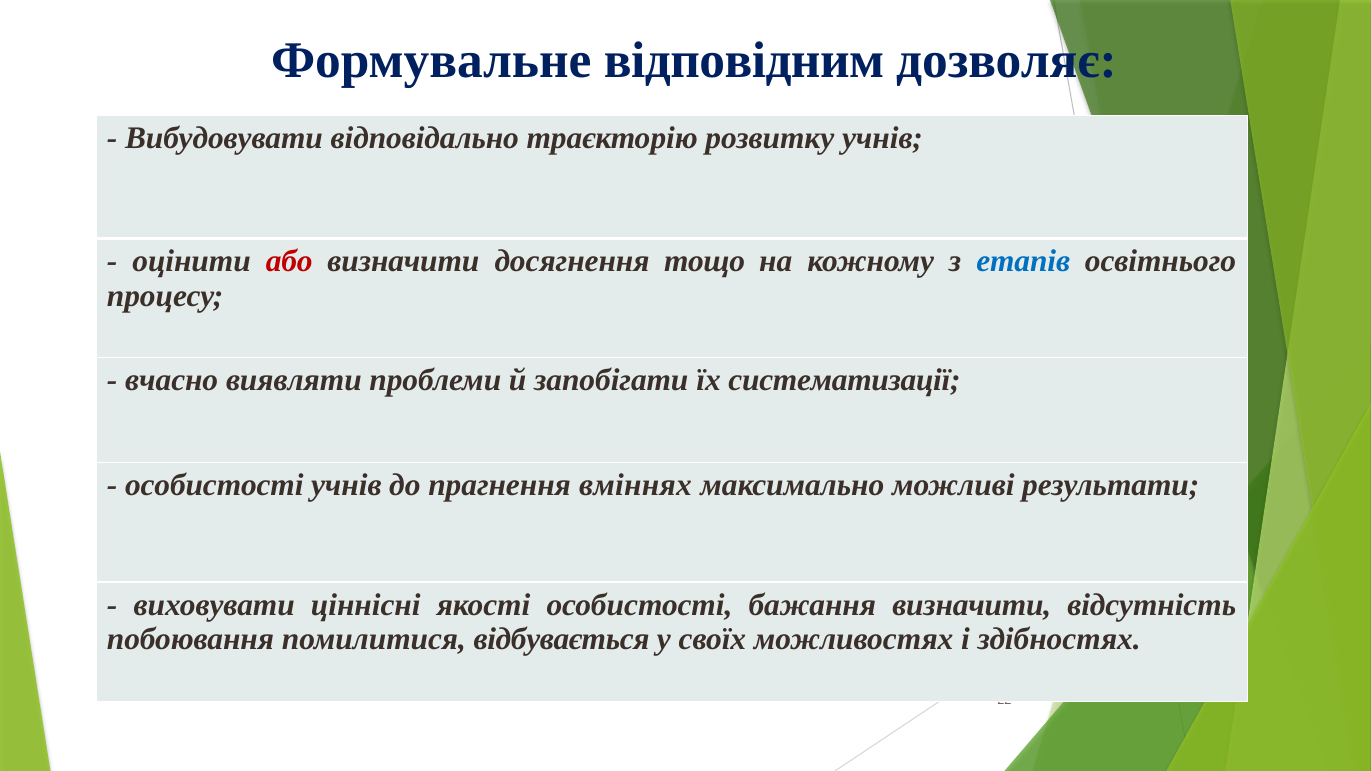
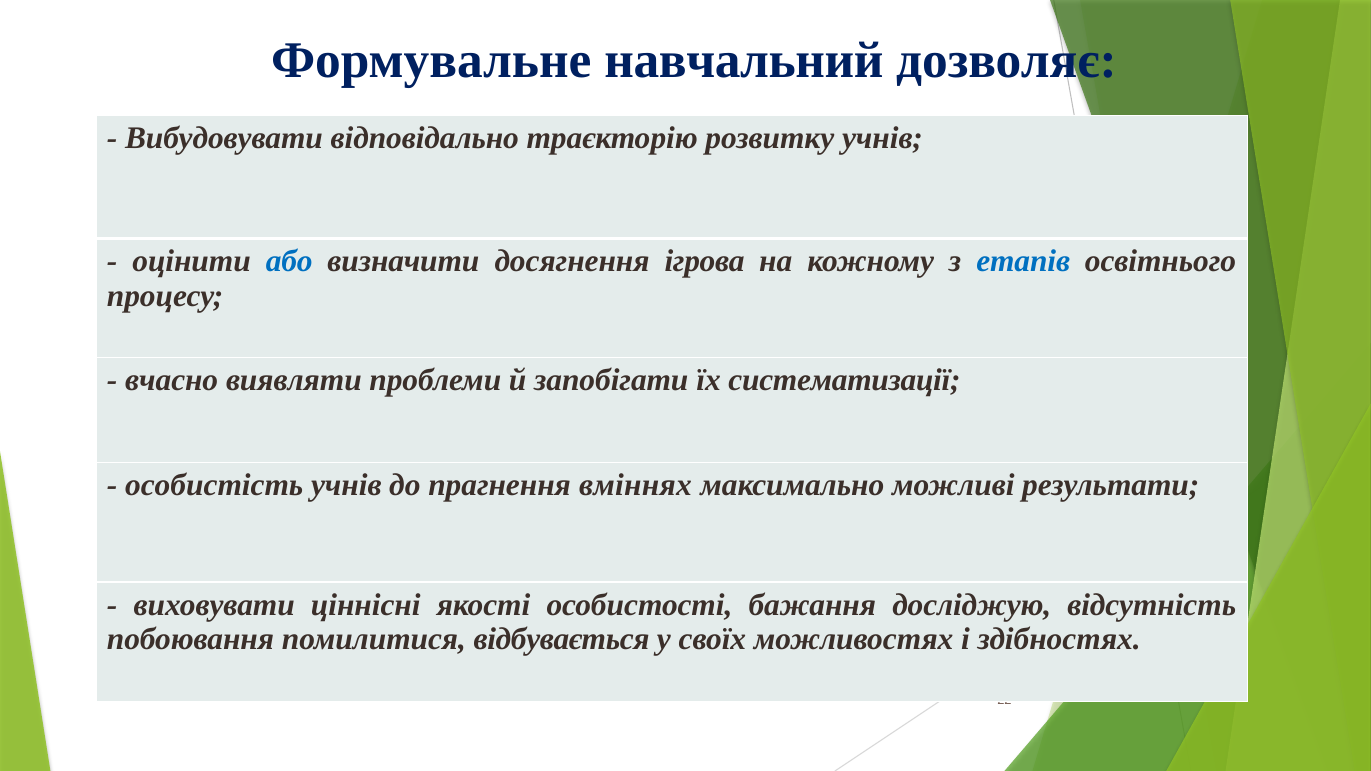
відповідним: відповідним -> навчальний
або colour: red -> blue
тощо: тощо -> ігрова
особистості at (214, 485): особистості -> особистість
бажання визначити: визначити -> досліджую
